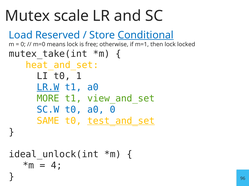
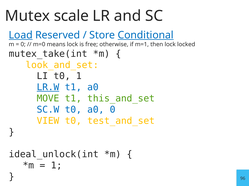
Load underline: none -> present
heat_and_set: heat_and_set -> look_and_set
MORE: MORE -> MOVE
view_and_set: view_and_set -> this_and_set
SAME: SAME -> VIEW
test_and_set underline: present -> none
4 at (56, 166): 4 -> 1
